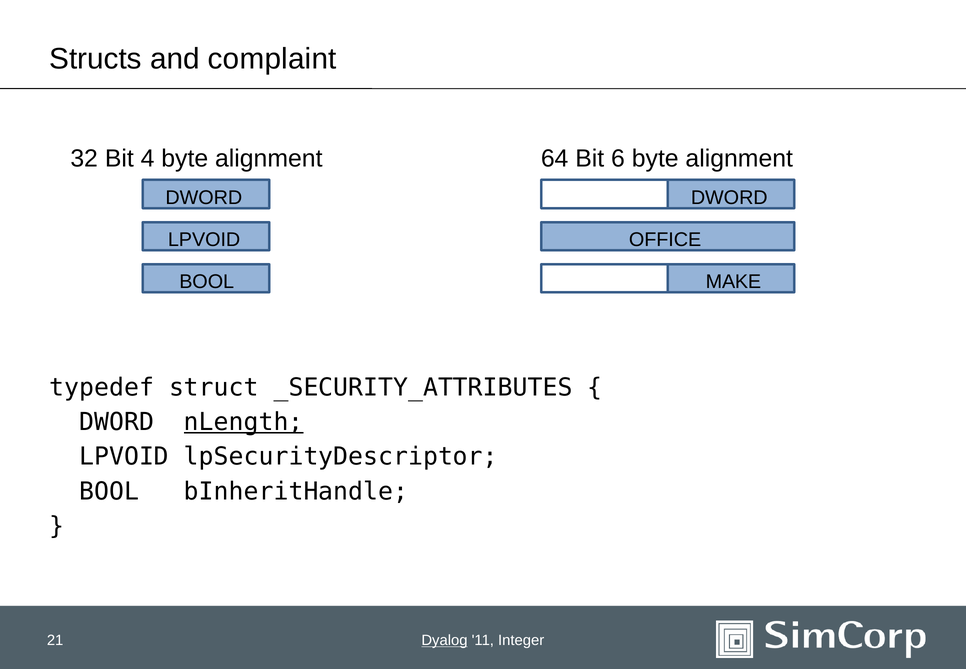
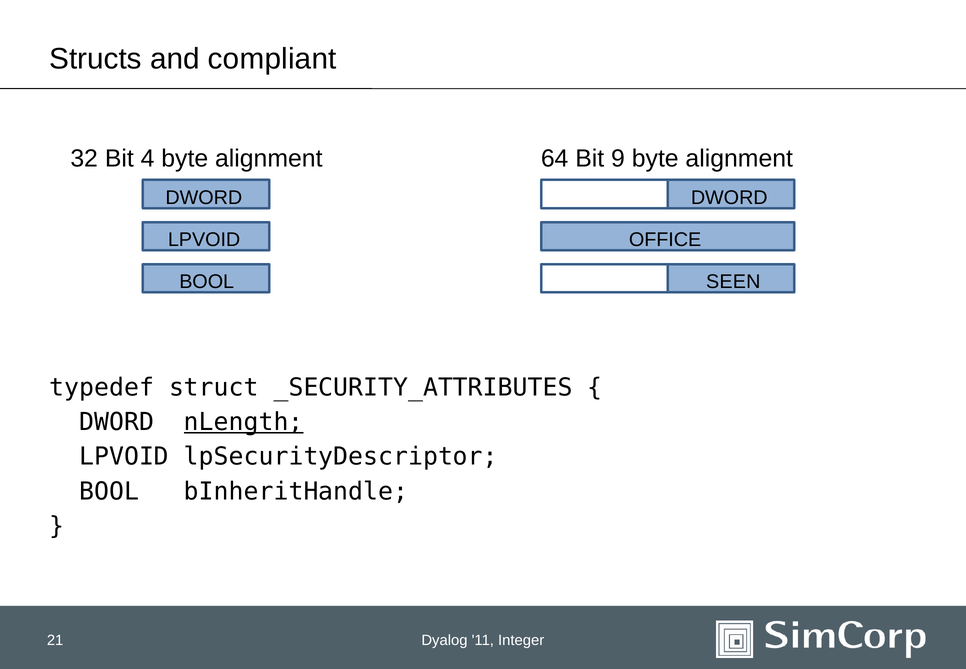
complaint: complaint -> compliant
6: 6 -> 9
MAKE: MAKE -> SEEN
Dyalog underline: present -> none
